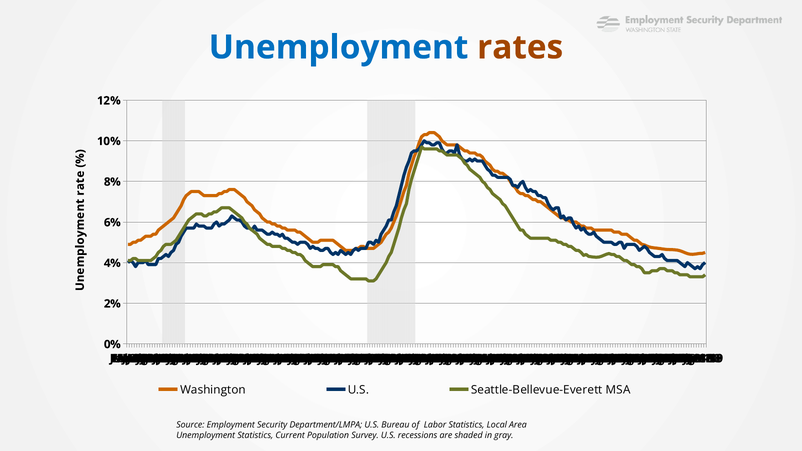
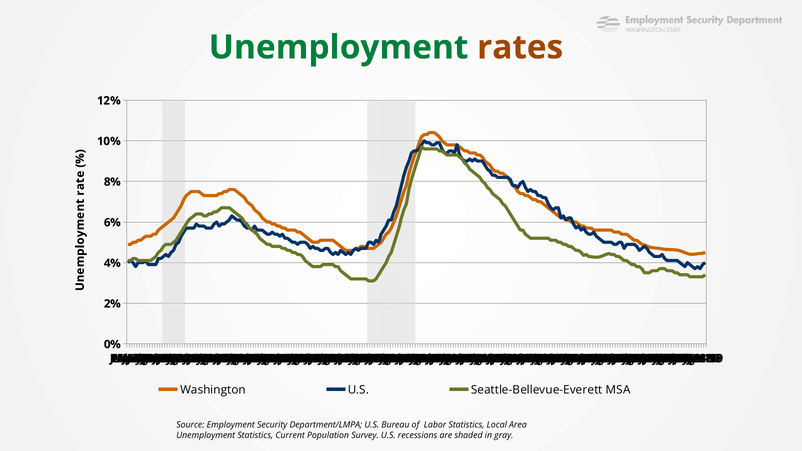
Unemployment at (339, 47) colour: blue -> green
